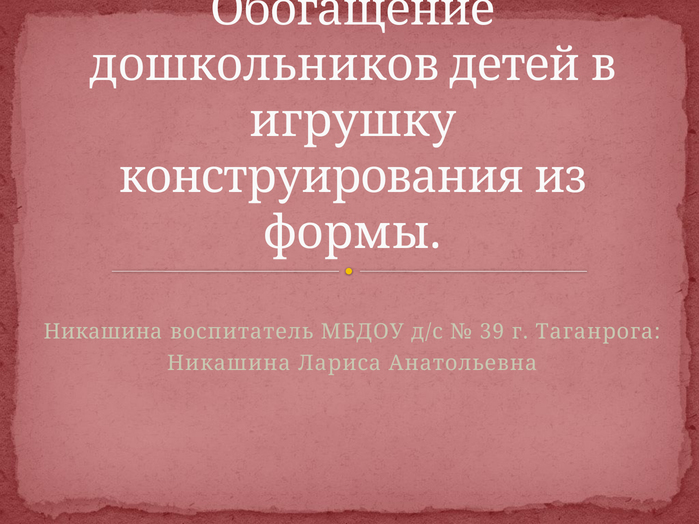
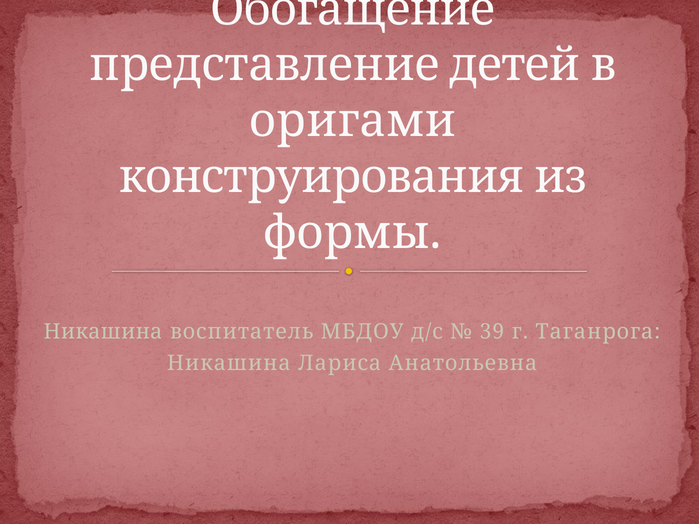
дошкольников: дошкольников -> представление
игрушку: игрушку -> оригами
